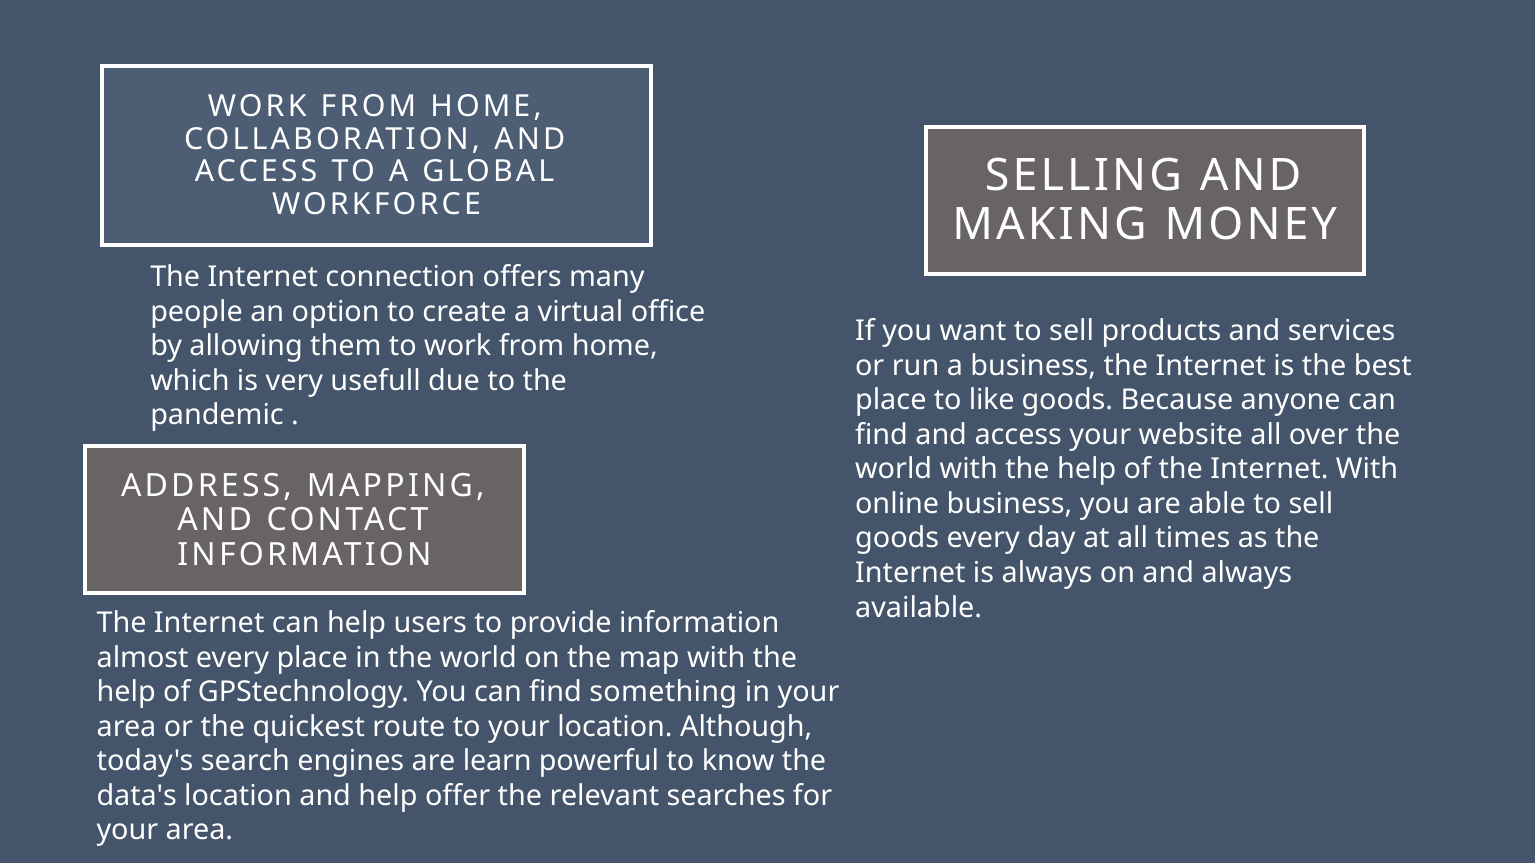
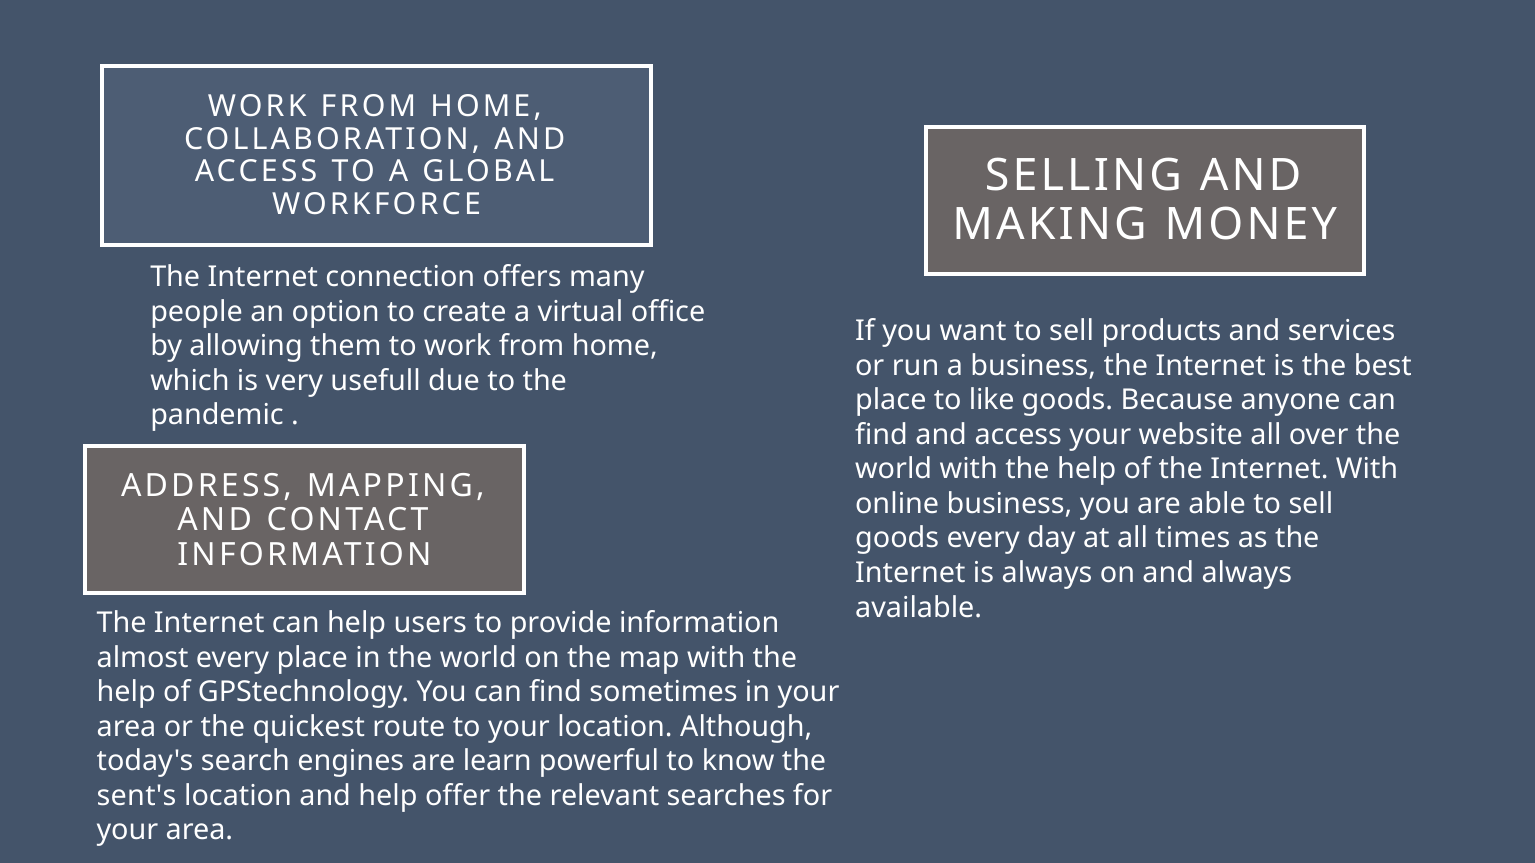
something: something -> sometimes
data's: data's -> sent's
